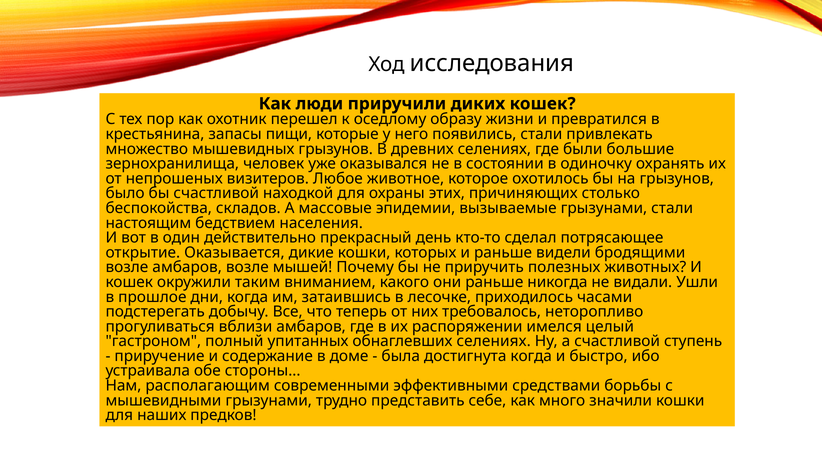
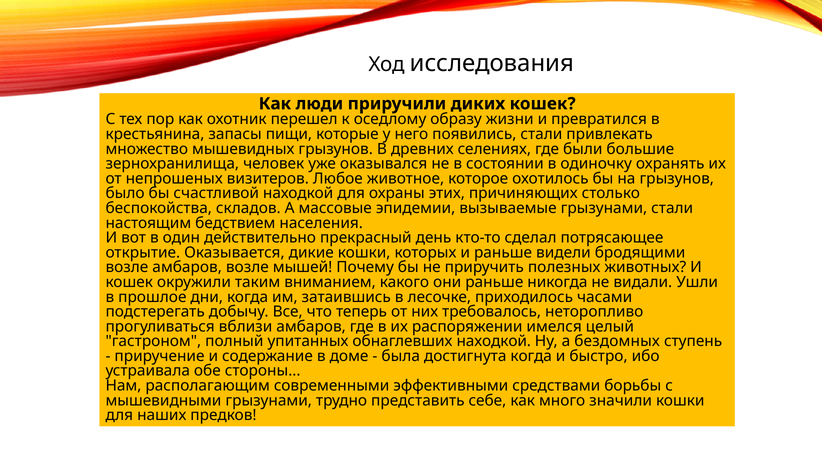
обнаглевших селениях: селениях -> находкой
а счастливой: счастливой -> бездомных
